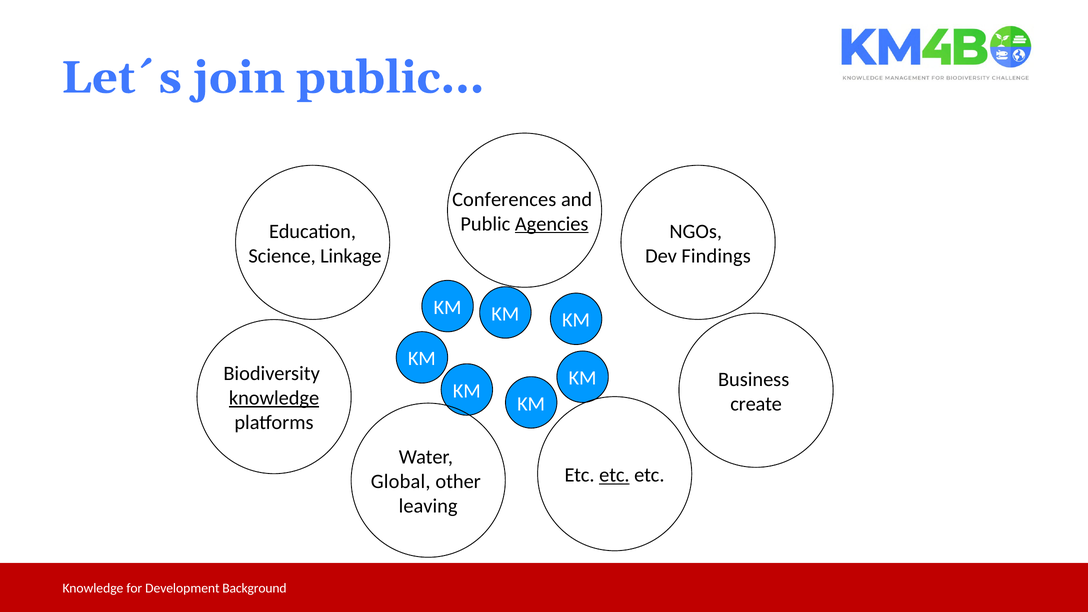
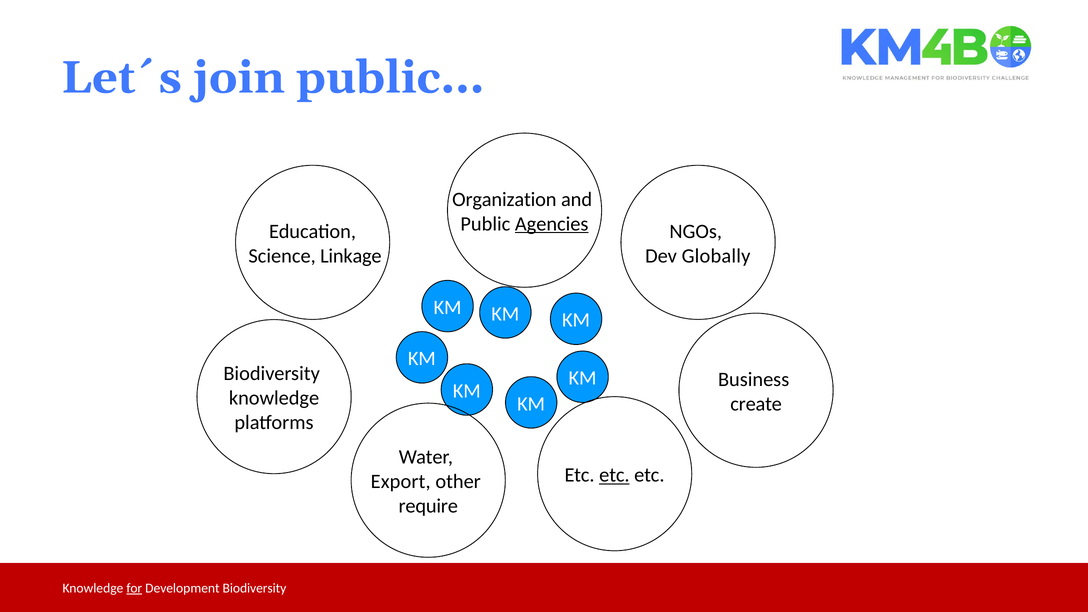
Conferences: Conferences -> Organization
Findings: Findings -> Globally
knowledge at (274, 398) underline: present -> none
Global: Global -> Export
leaving: leaving -> require
for underline: none -> present
Development Background: Background -> Biodiversity
